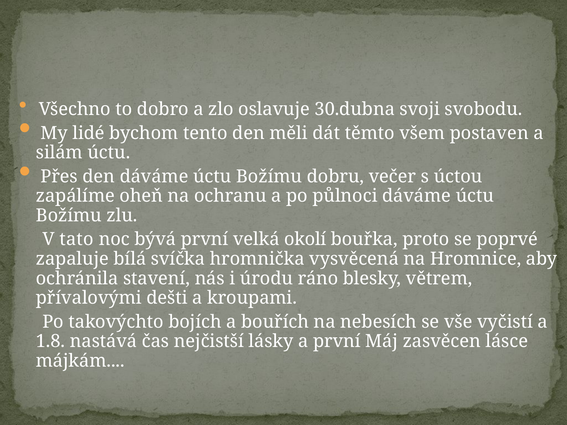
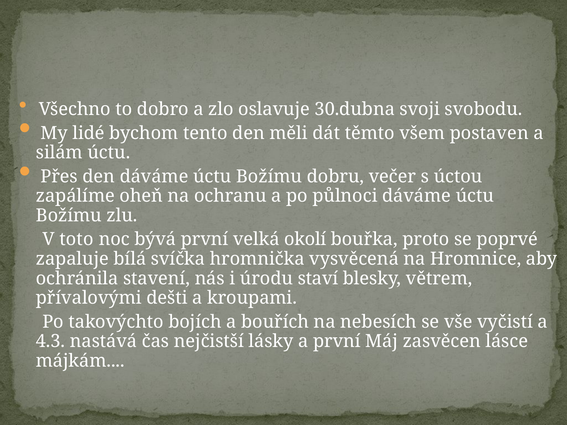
tato: tato -> toto
ráno: ráno -> staví
1.8: 1.8 -> 4.3
